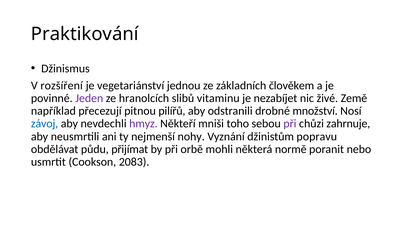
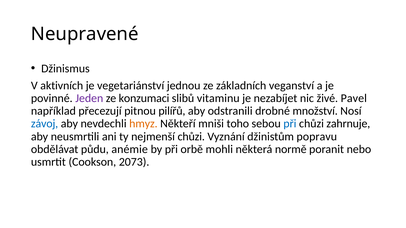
Praktikování: Praktikování -> Neupravené
rozšíření: rozšíření -> aktivních
člověkem: člověkem -> veganství
hranolcích: hranolcích -> konzumaci
Země: Země -> Pavel
hmyz colour: purple -> orange
při at (290, 124) colour: purple -> blue
nejmenší nohy: nohy -> chůzi
přijímat: přijímat -> anémie
2083: 2083 -> 2073
